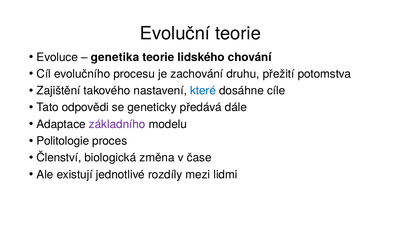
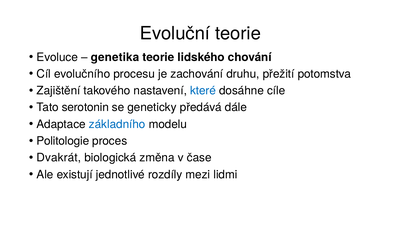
odpovědi: odpovědi -> serotonin
základního colour: purple -> blue
Členství: Členství -> Dvakrát
